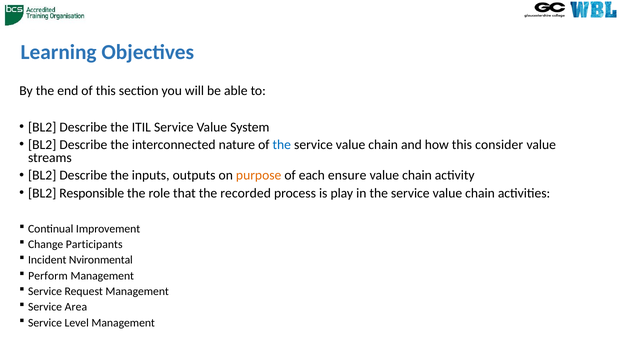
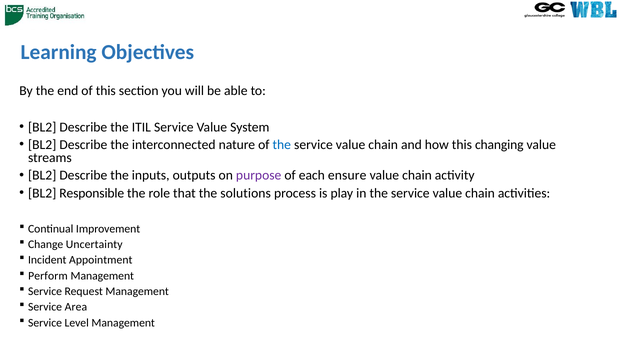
consider: consider -> changing
purpose colour: orange -> purple
recorded: recorded -> solutions
Participants: Participants -> Uncertainty
Nvironmental: Nvironmental -> Appointment
